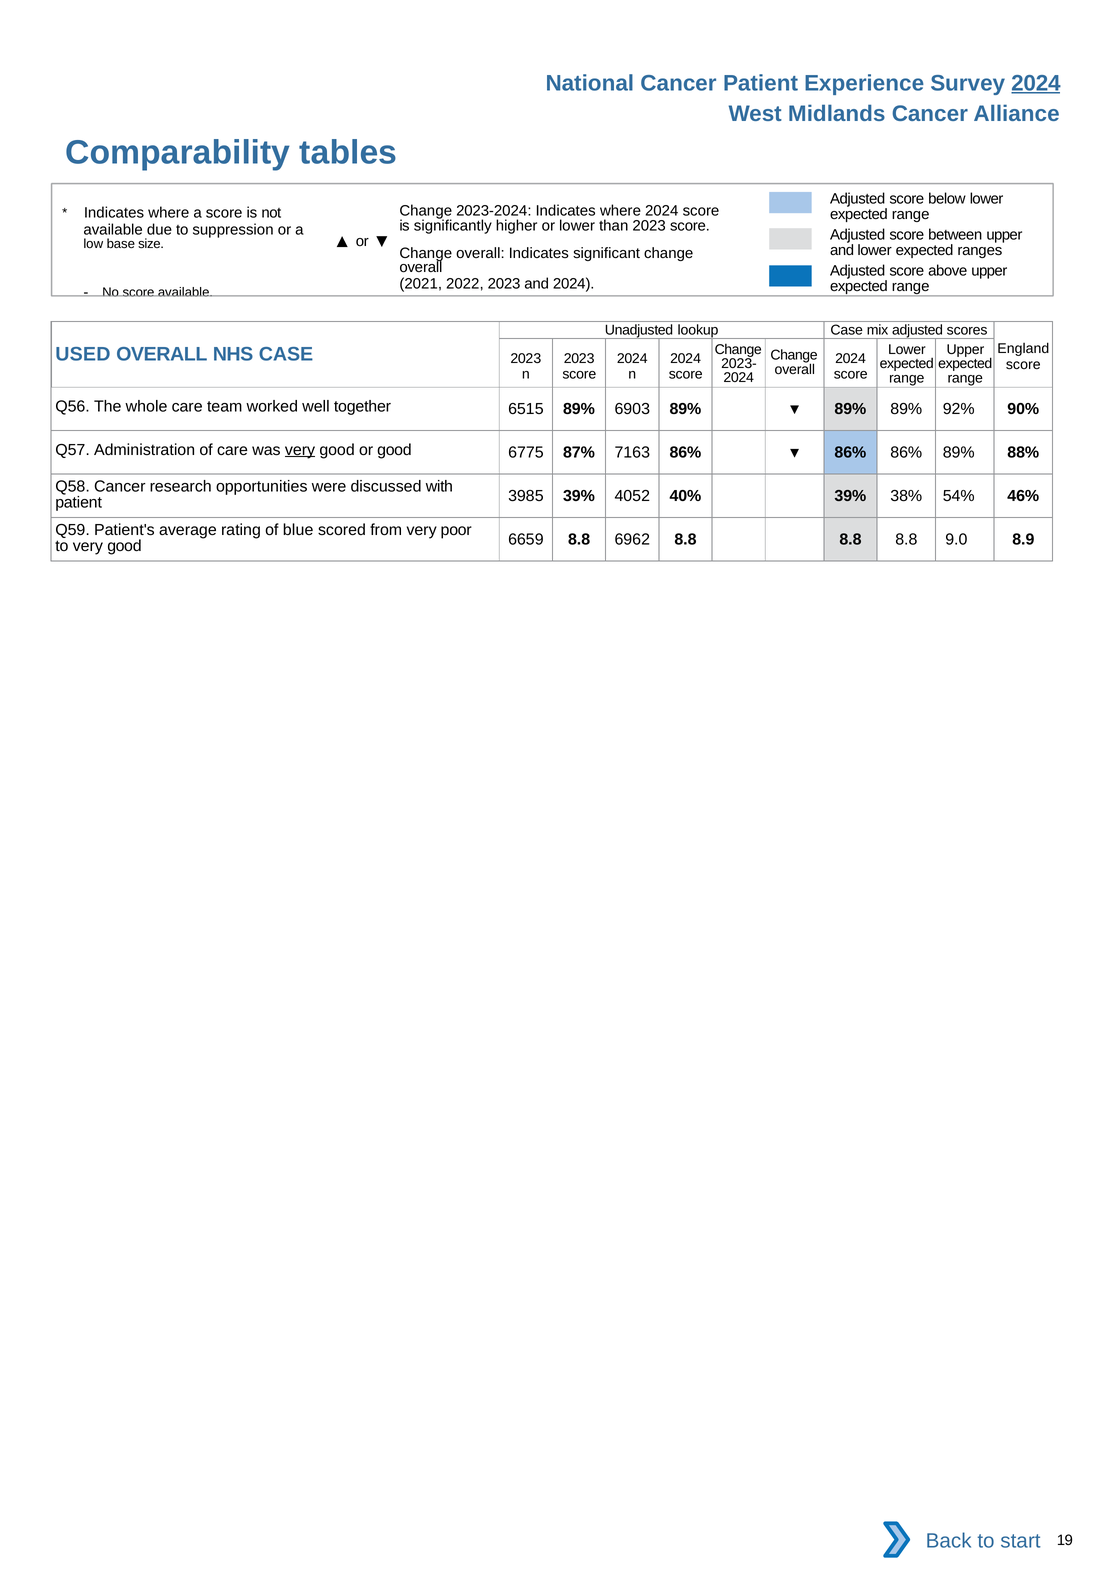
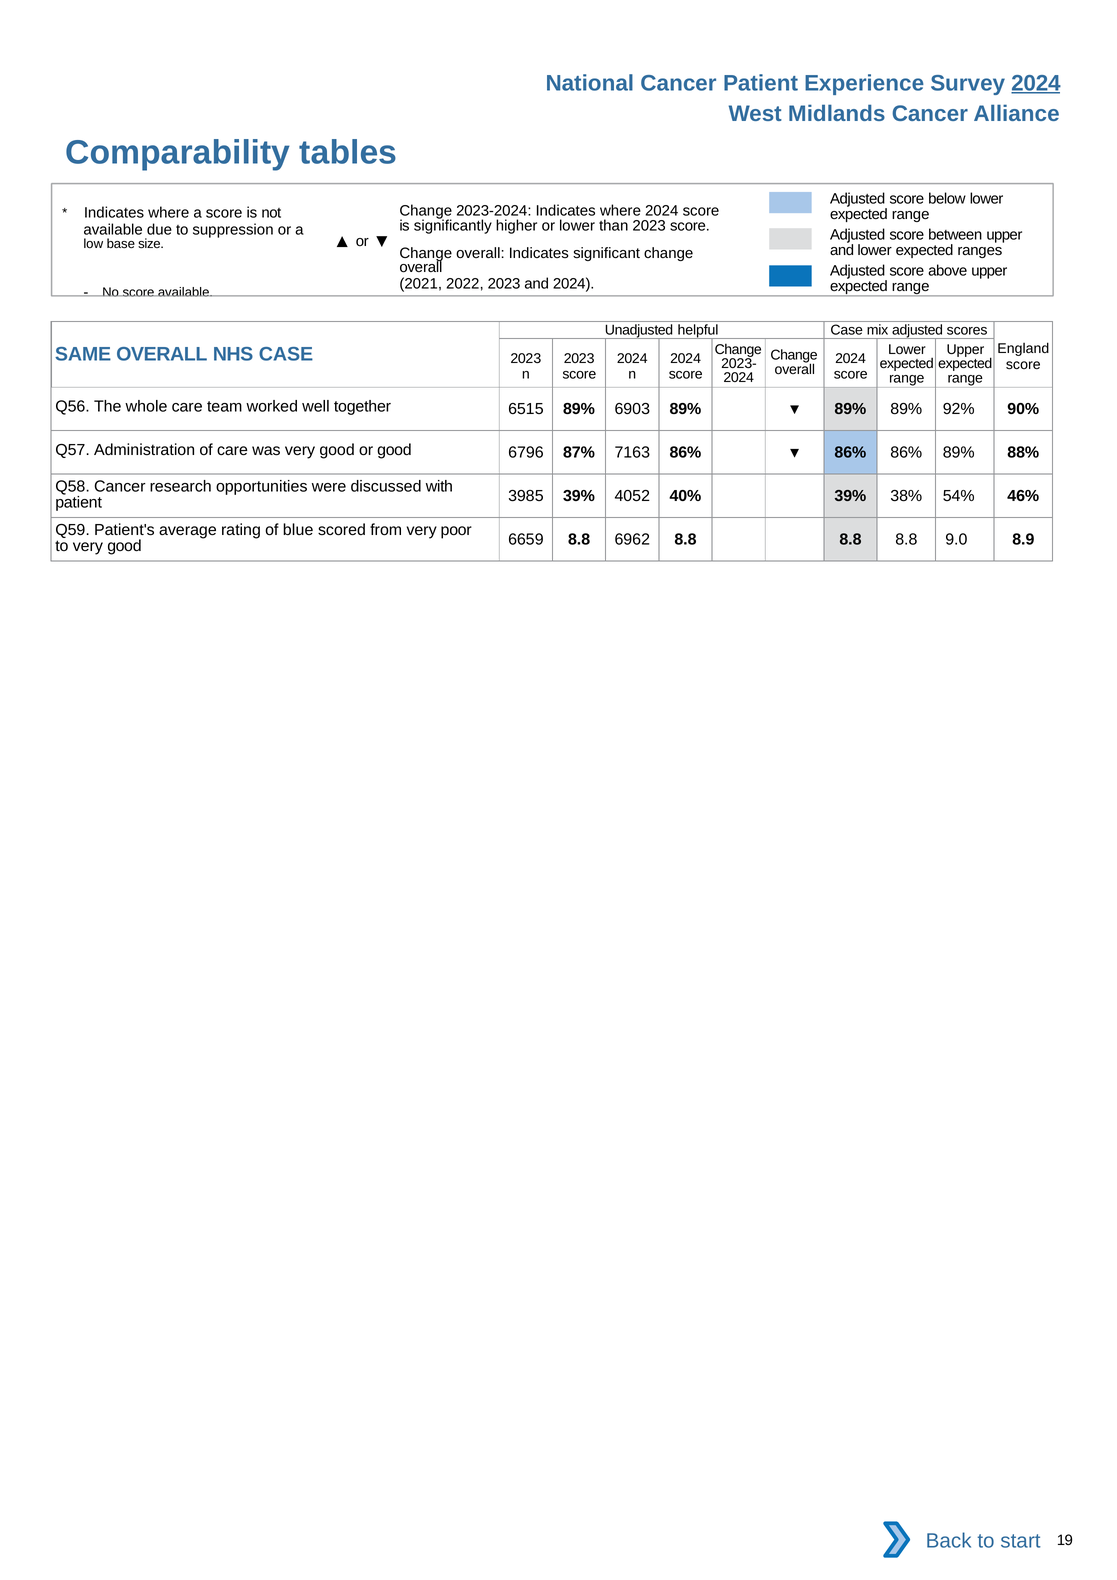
lookup: lookup -> helpful
USED: USED -> SAME
very at (300, 450) underline: present -> none
6775: 6775 -> 6796
